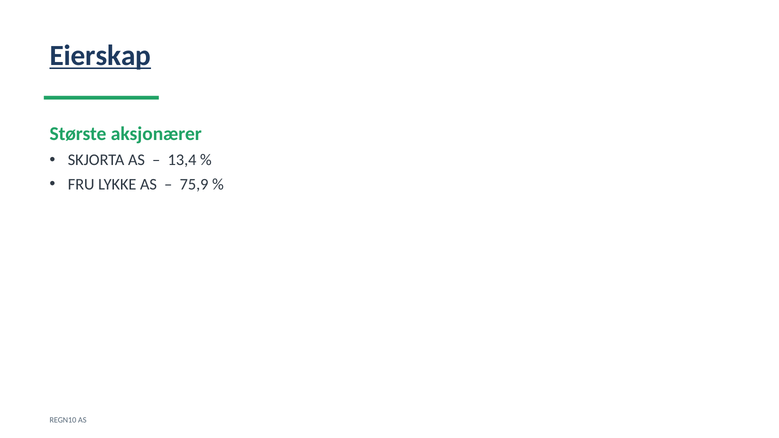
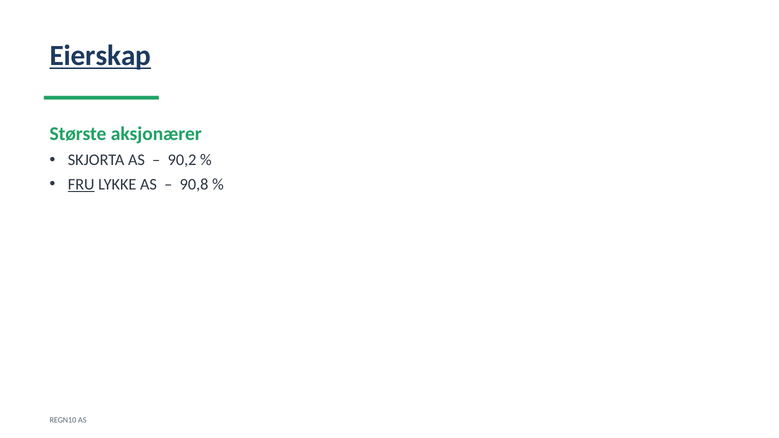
13,4: 13,4 -> 90,2
FRU underline: none -> present
75,9: 75,9 -> 90,8
